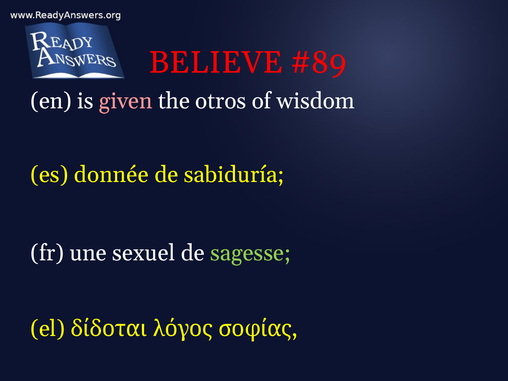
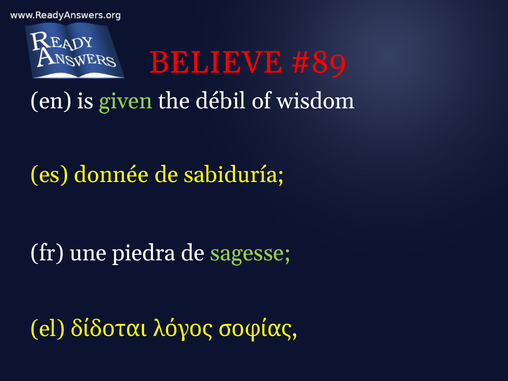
given colour: pink -> light green
otros: otros -> débil
sexuel: sexuel -> piedra
